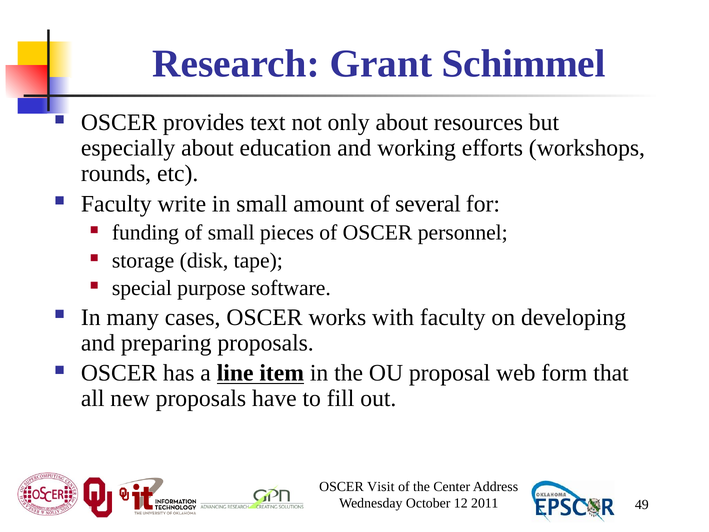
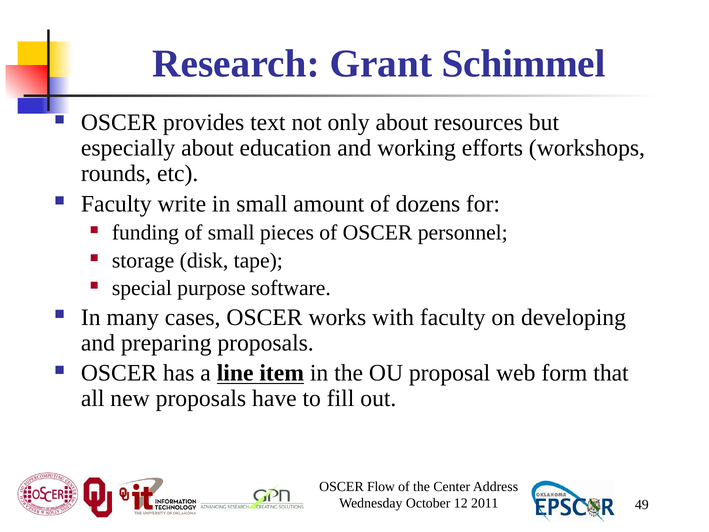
several: several -> dozens
Visit: Visit -> Flow
